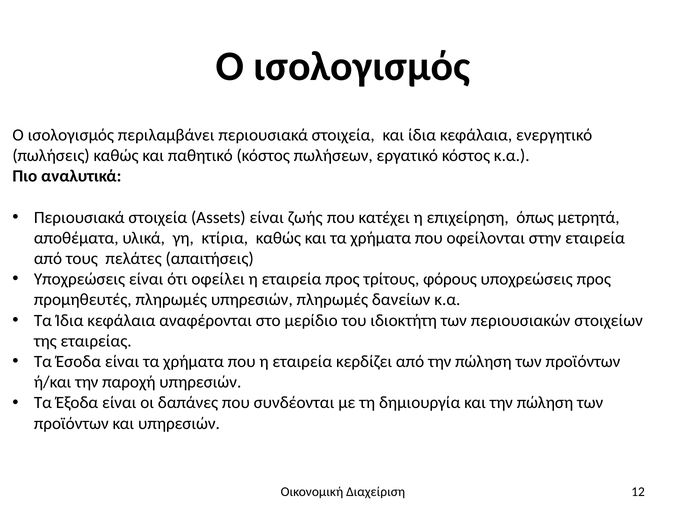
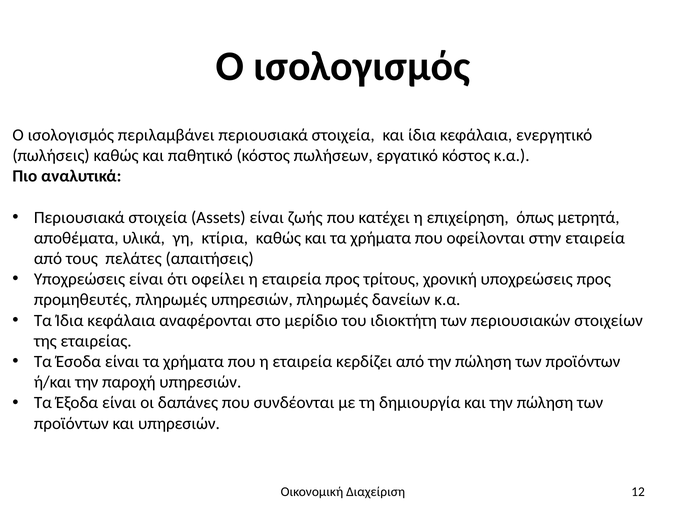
φόρους: φόρους -> χρονική
